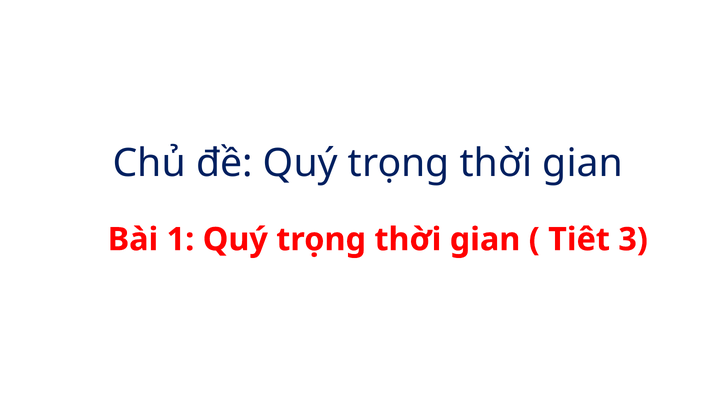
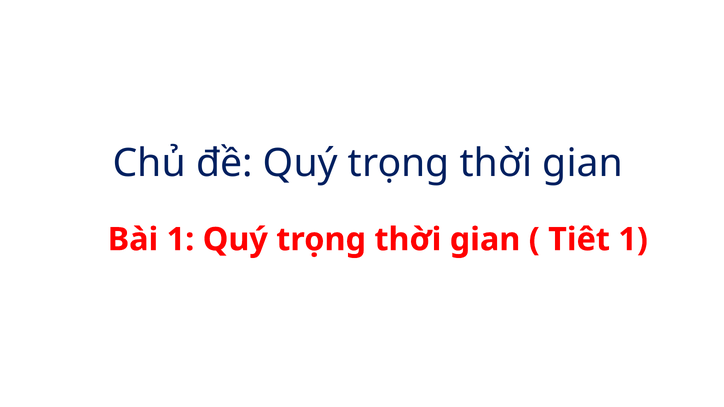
Tiêt 3: 3 -> 1
